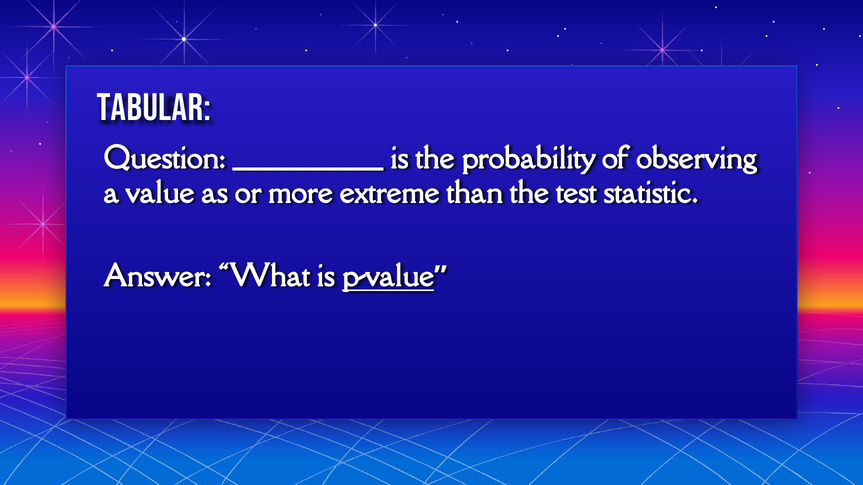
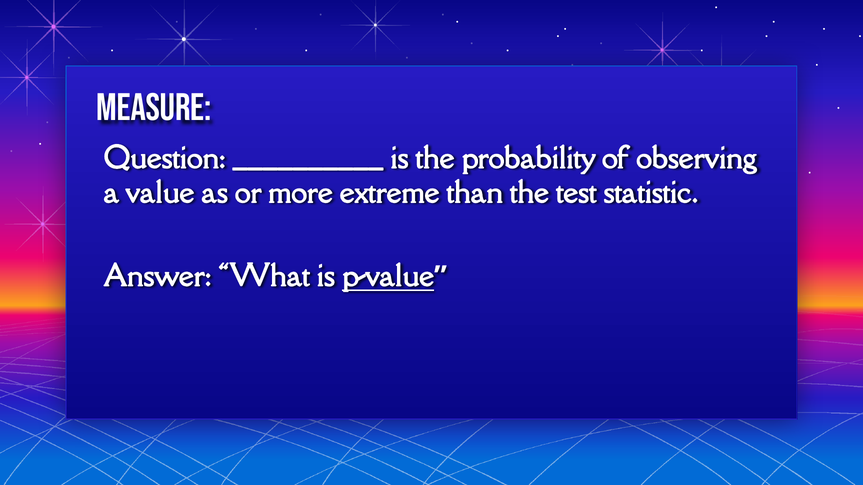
Tabular: Tabular -> Measure
